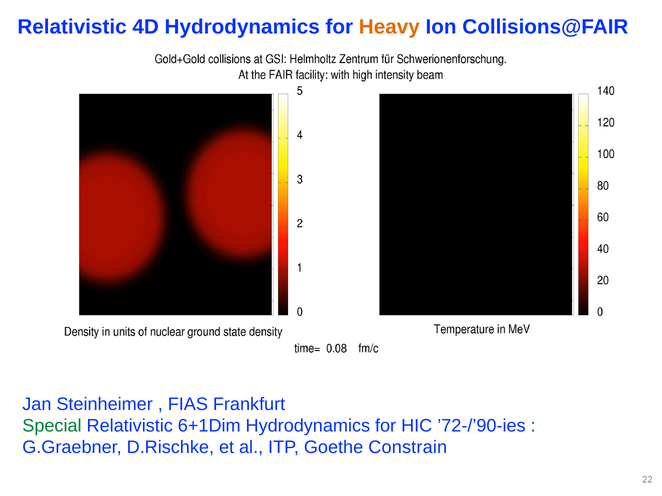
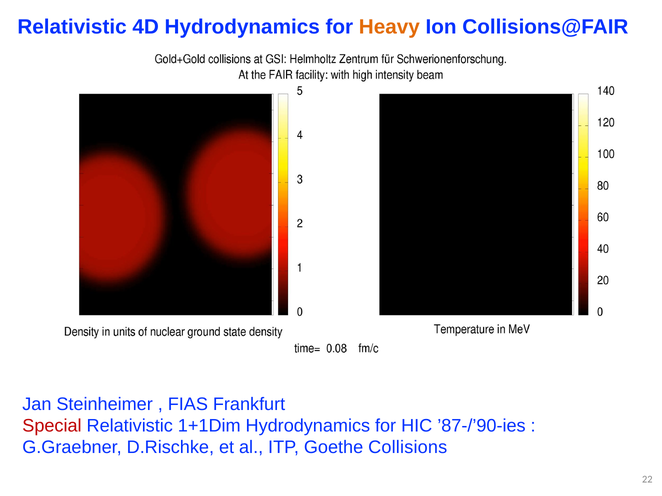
Special colour: green -> red
6+1Dim: 6+1Dim -> 1+1Dim
’72-/’90-ies: ’72-/’90-ies -> ’87-/’90-ies
Constrain: Constrain -> Collisions
